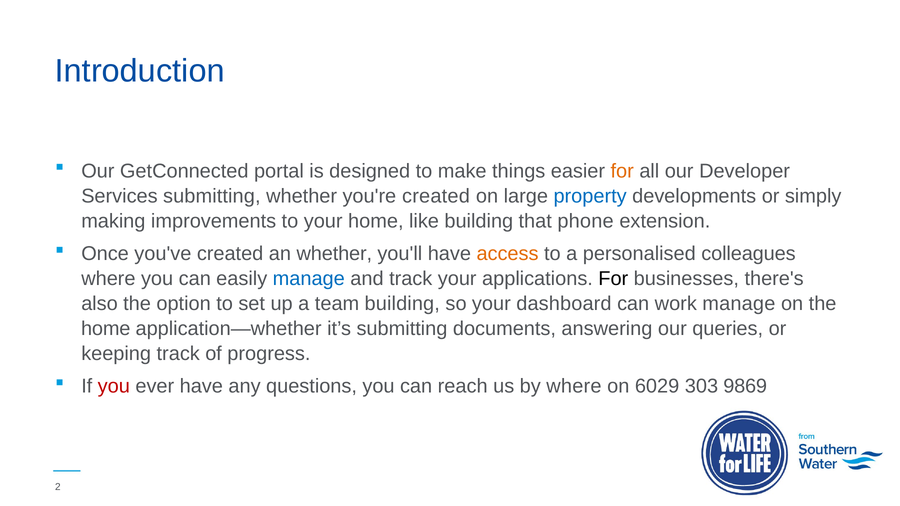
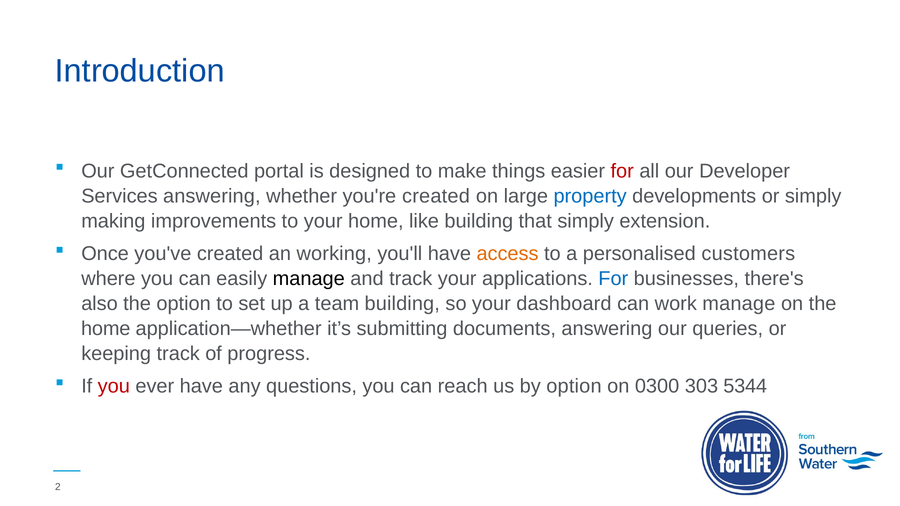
for at (622, 171) colour: orange -> red
Services submitting: submitting -> answering
that phone: phone -> simply
an whether: whether -> working
colleagues: colleagues -> customers
manage at (309, 279) colour: blue -> black
For at (613, 279) colour: black -> blue
by where: where -> option
6029: 6029 -> 0300
9869: 9869 -> 5344
